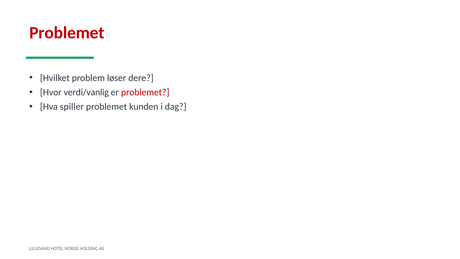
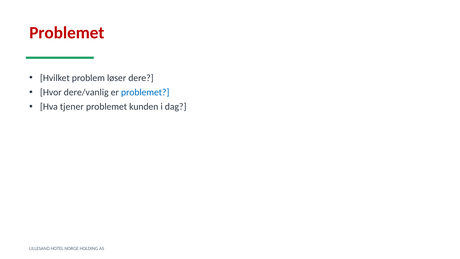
verdi/vanlig: verdi/vanlig -> dere/vanlig
problemet at (145, 92) colour: red -> blue
spiller: spiller -> tjener
